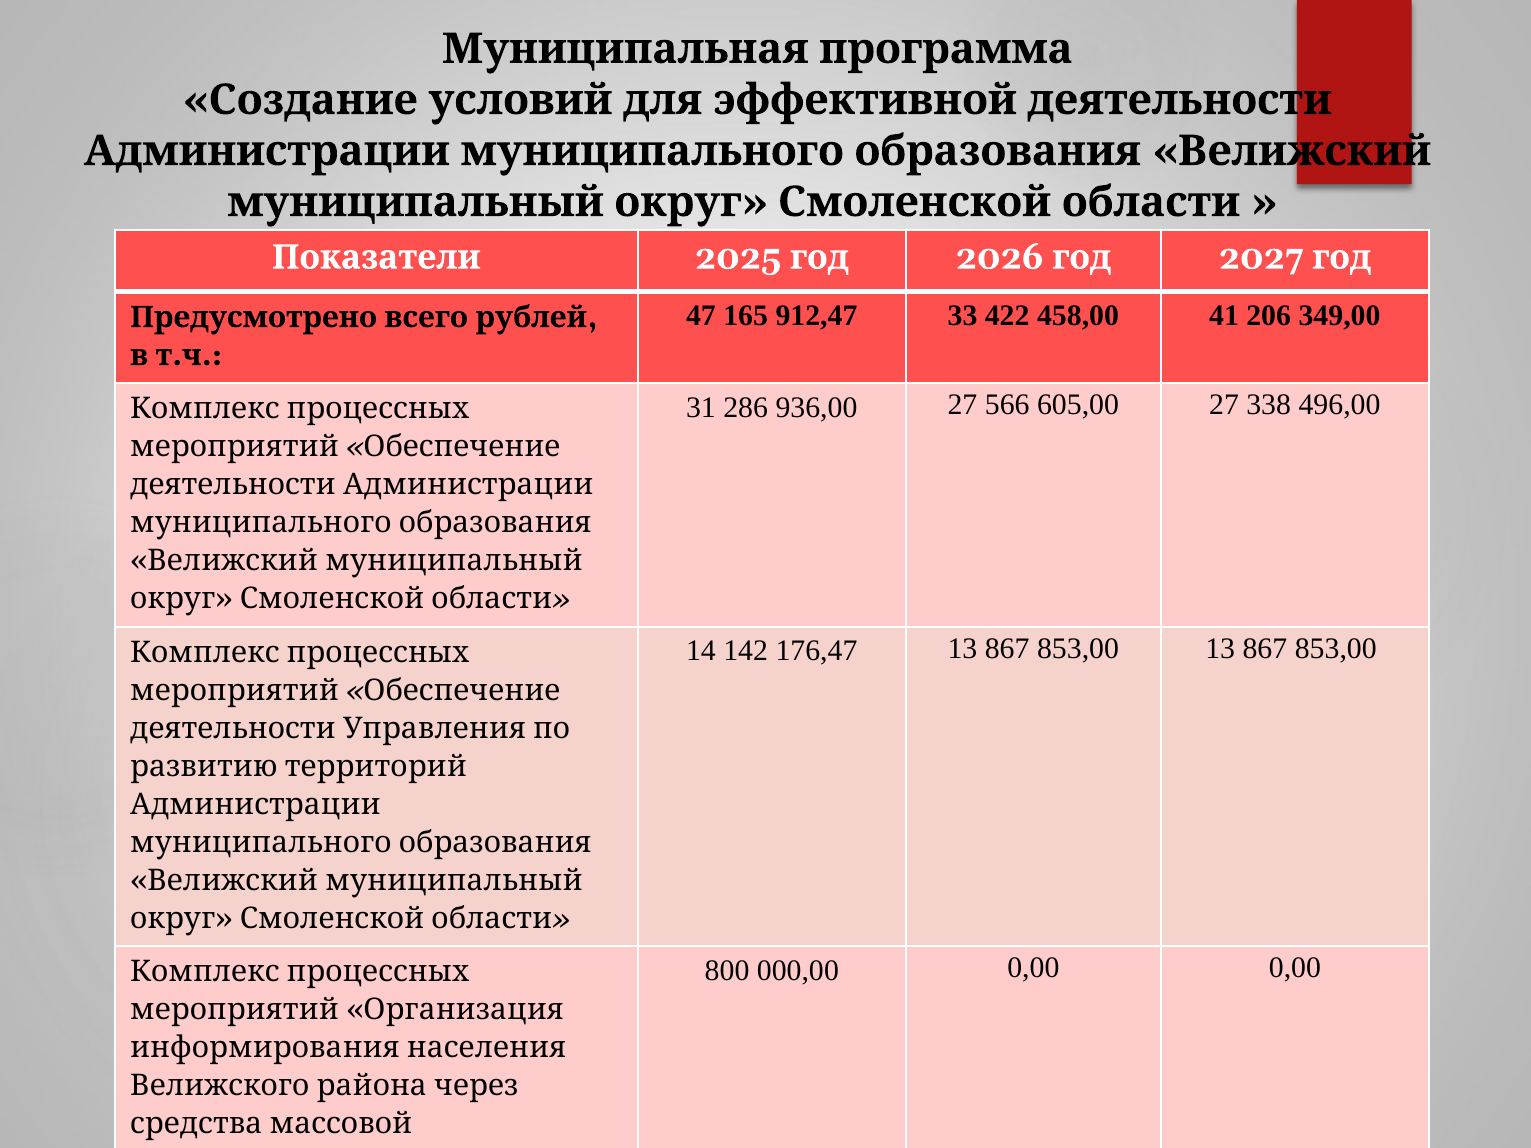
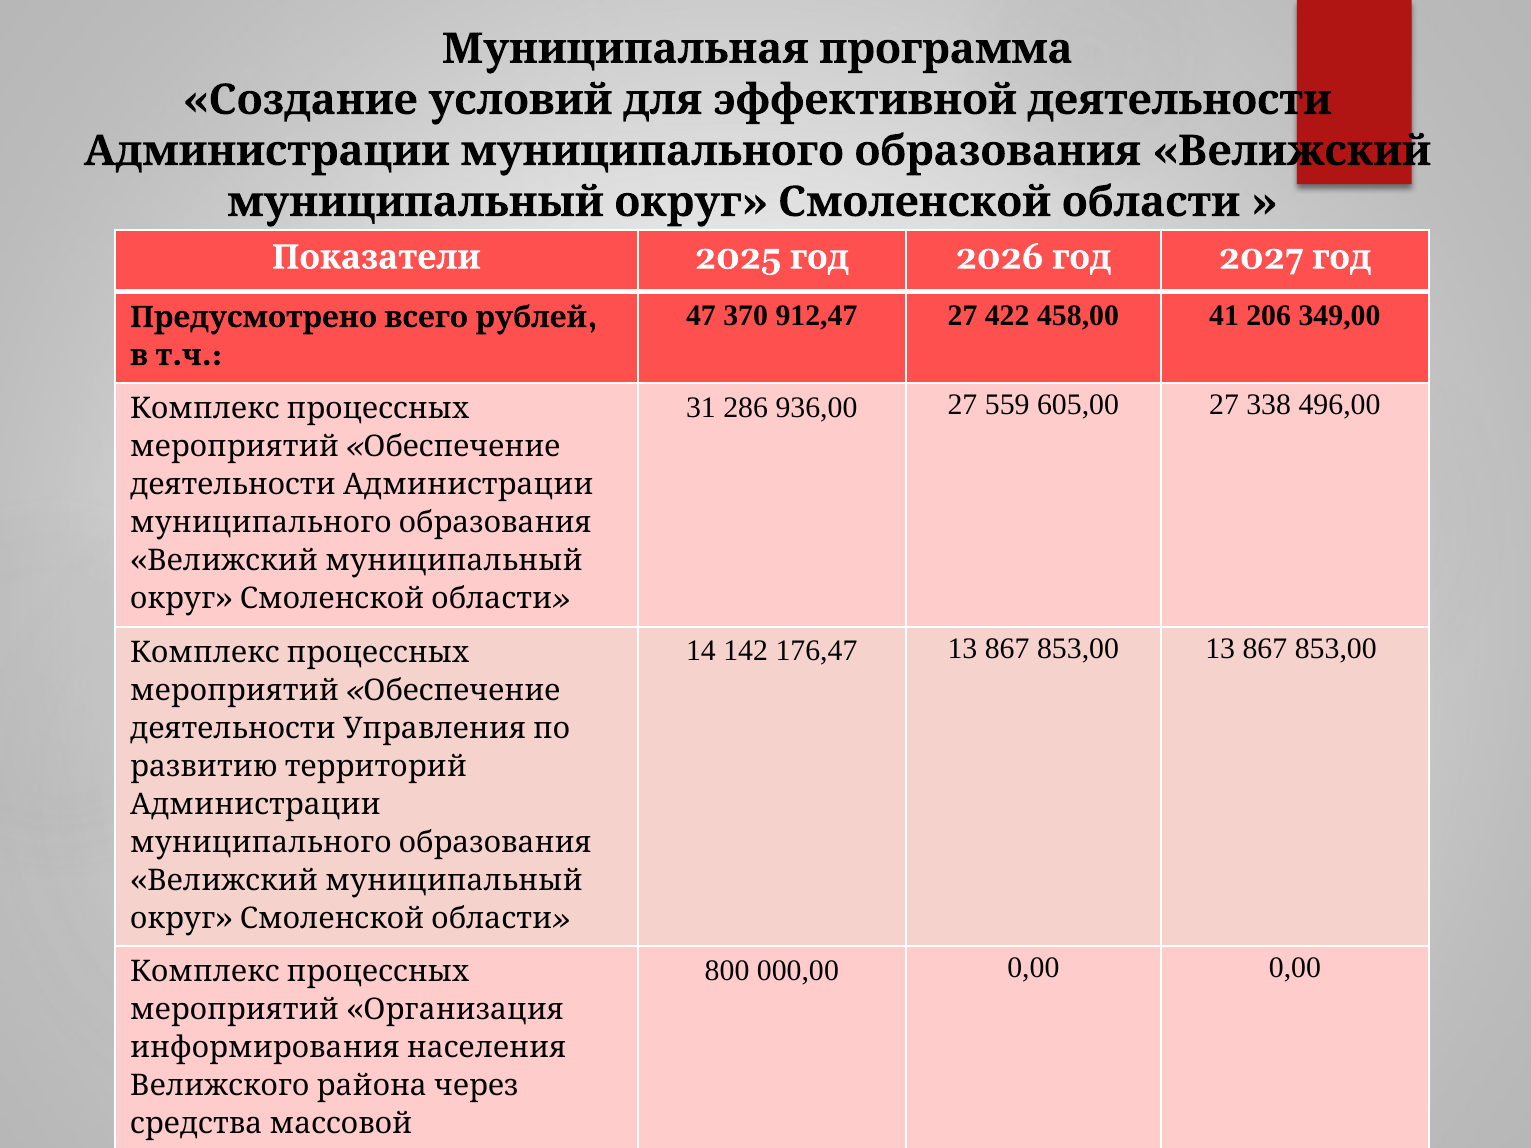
165: 165 -> 370
912,47 33: 33 -> 27
566: 566 -> 559
